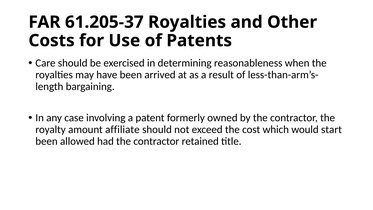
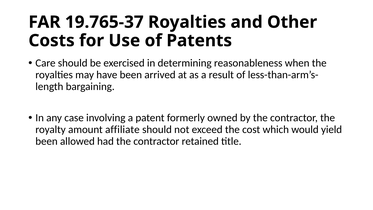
61.205-37: 61.205-37 -> 19.765-37
start: start -> yield
